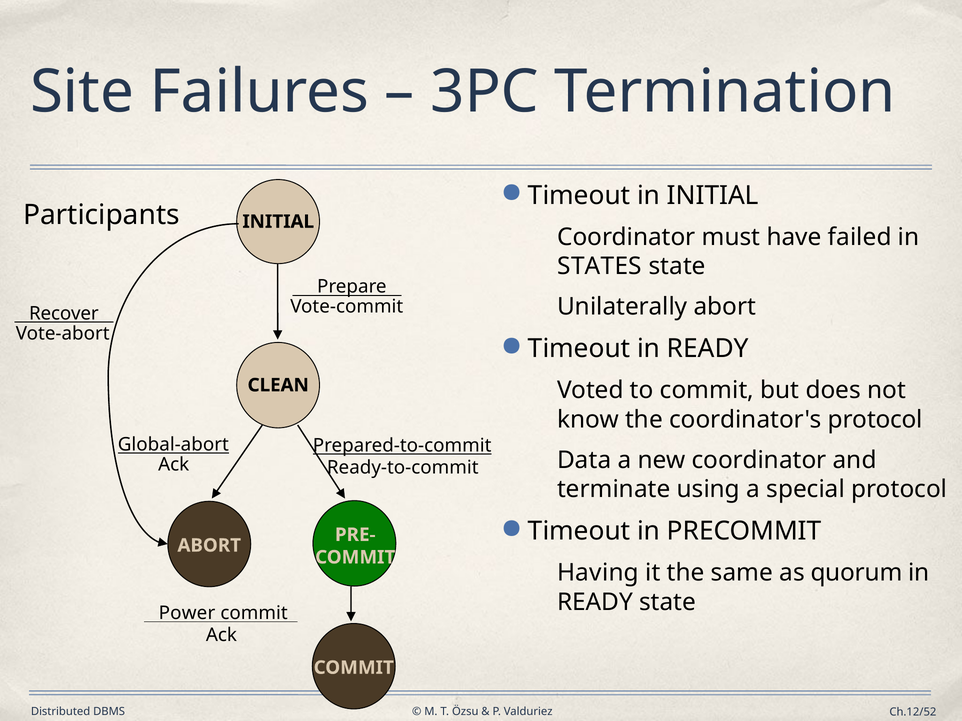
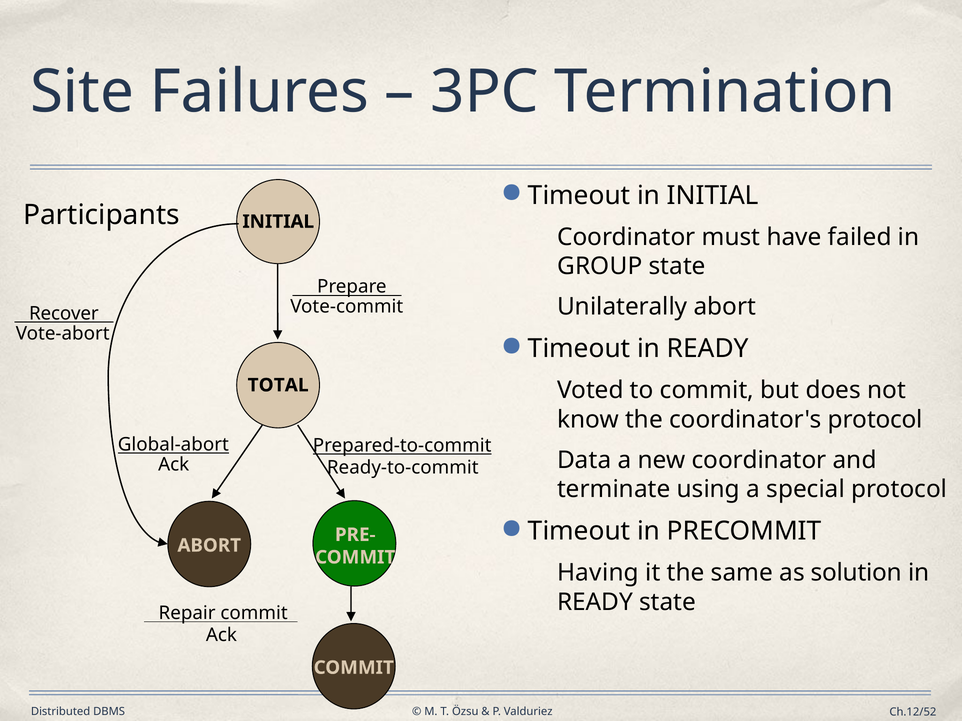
STATES: STATES -> GROUP
CLEAN: CLEAN -> TOTAL
quorum: quorum -> solution
Power: Power -> Repair
